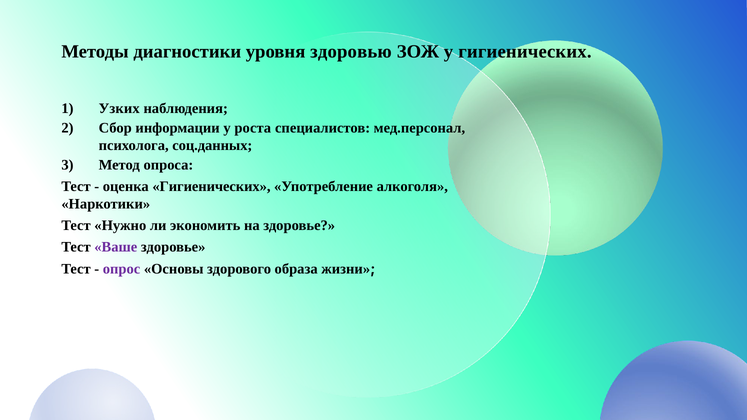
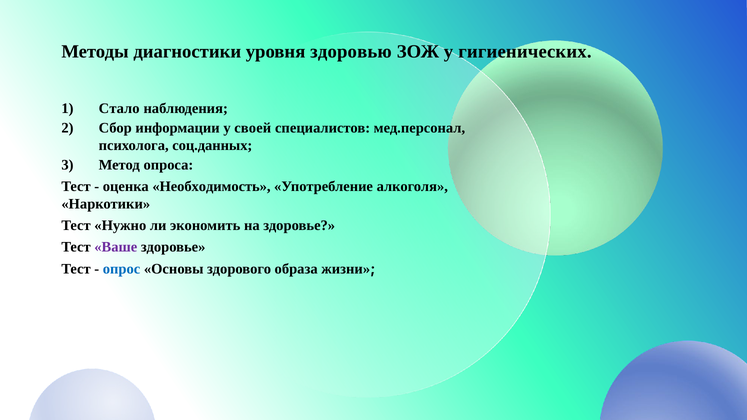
Узких: Узких -> Стало
роста: роста -> своей
оценка Гигиенических: Гигиенических -> Необходимость
опрос colour: purple -> blue
